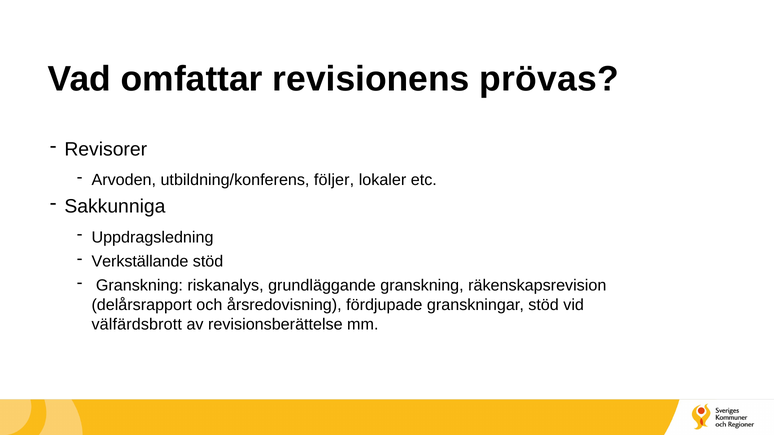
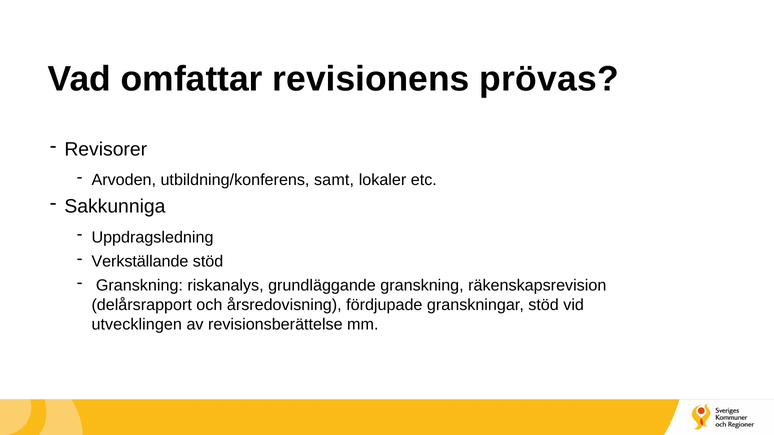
följer: följer -> samt
välfärdsbrott: välfärdsbrott -> utvecklingen
